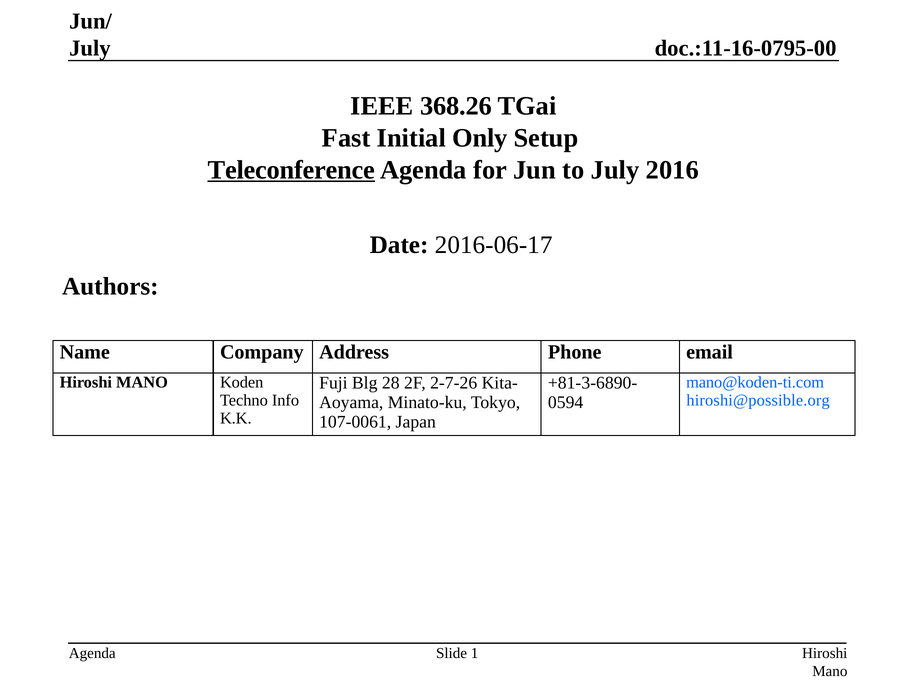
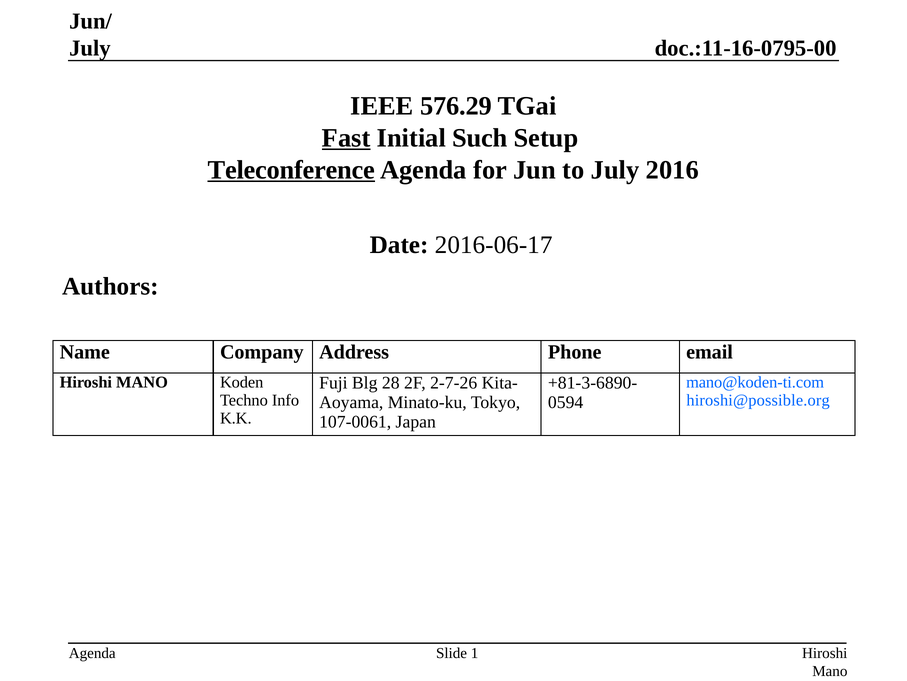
368.26: 368.26 -> 576.29
Fast underline: none -> present
Only: Only -> Such
